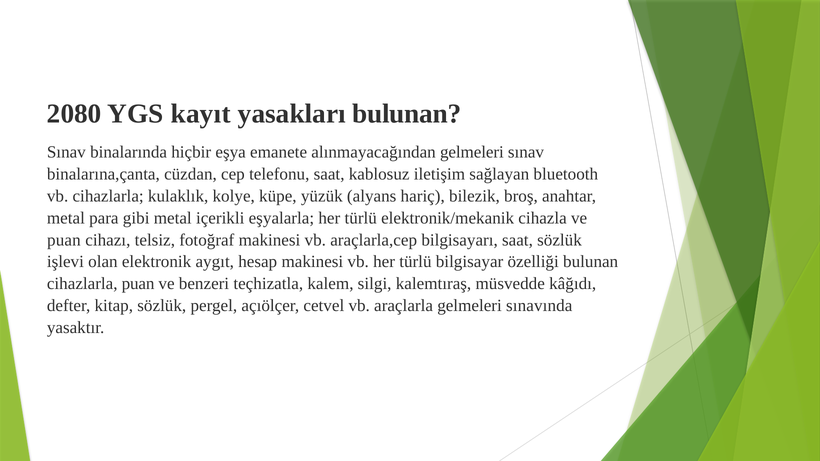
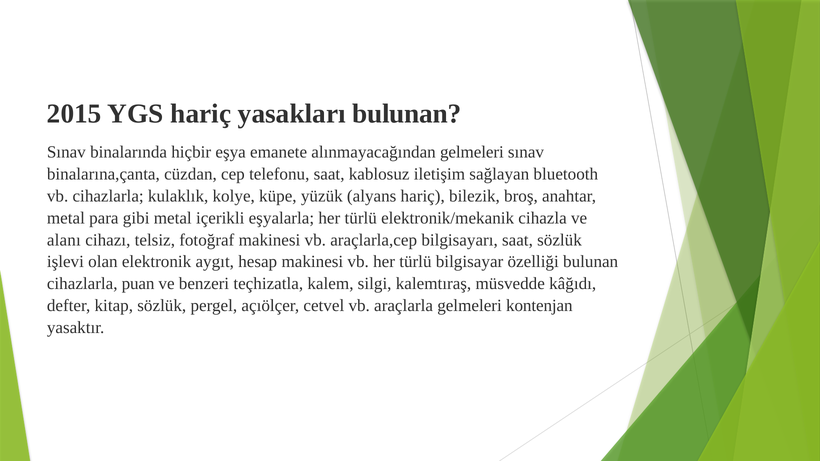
2080: 2080 -> 2015
YGS kayıt: kayıt -> hariç
puan at (64, 240): puan -> alanı
sınavında: sınavında -> kontenjan
